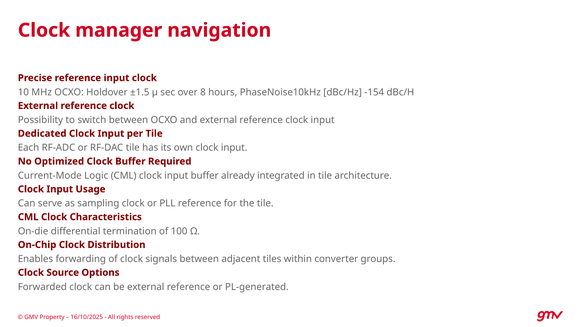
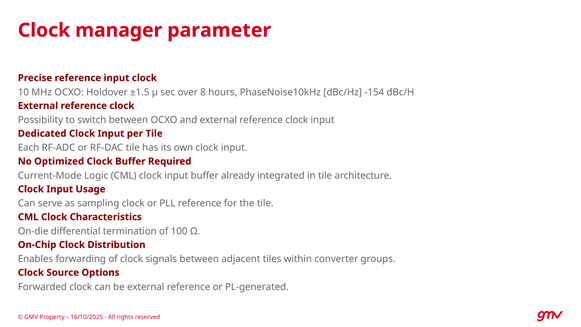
navigation: navigation -> parameter
